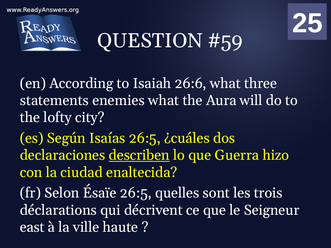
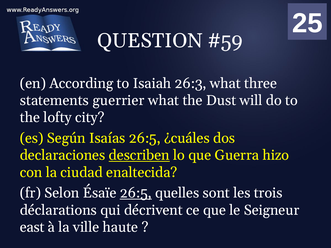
26:6: 26:6 -> 26:3
enemies: enemies -> guerrier
Aura: Aura -> Dust
26:5 at (136, 193) underline: none -> present
